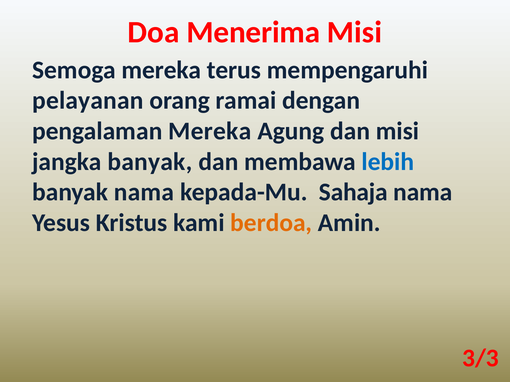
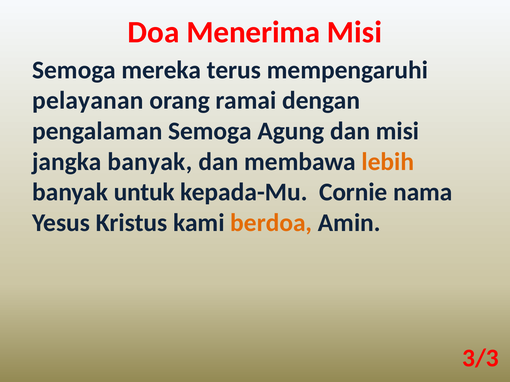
pengalaman Mereka: Mereka -> Semoga
lebih colour: blue -> orange
banyak nama: nama -> untuk
Sahaja: Sahaja -> Cornie
